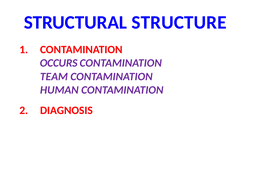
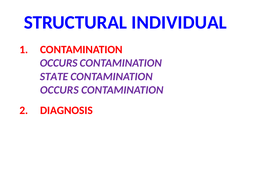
STRUCTURE: STRUCTURE -> INDIVIDUAL
TEAM: TEAM -> STATE
HUMAN at (59, 90): HUMAN -> OCCURS
